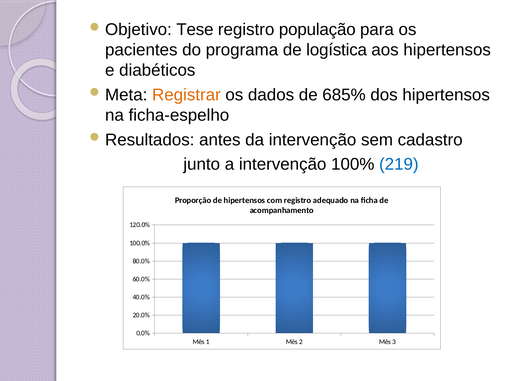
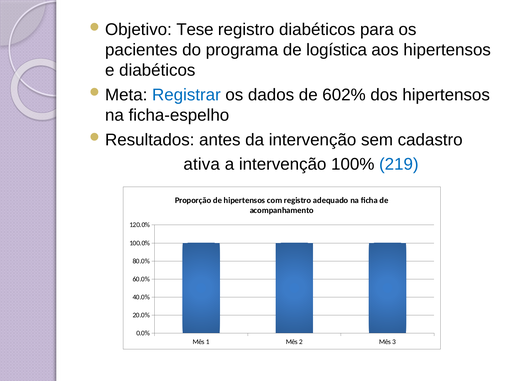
registro população: população -> diabéticos
Registrar colour: orange -> blue
685%: 685% -> 602%
junto: junto -> ativa
